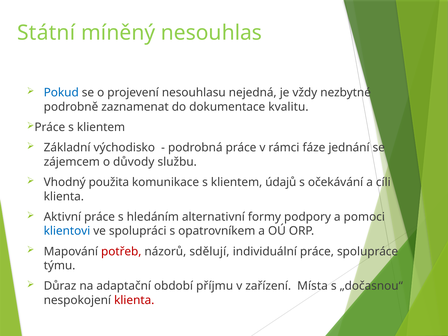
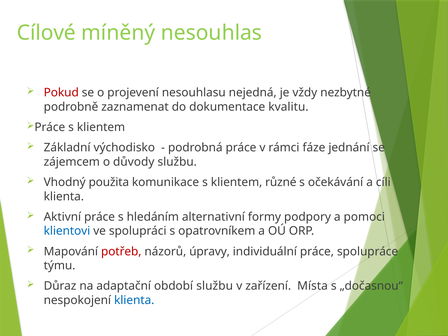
Státní: Státní -> Cílové
Pokud colour: blue -> red
údajů: údajů -> různé
sdělují: sdělují -> úpravy
období příjmu: příjmu -> službu
klienta at (134, 300) colour: red -> blue
